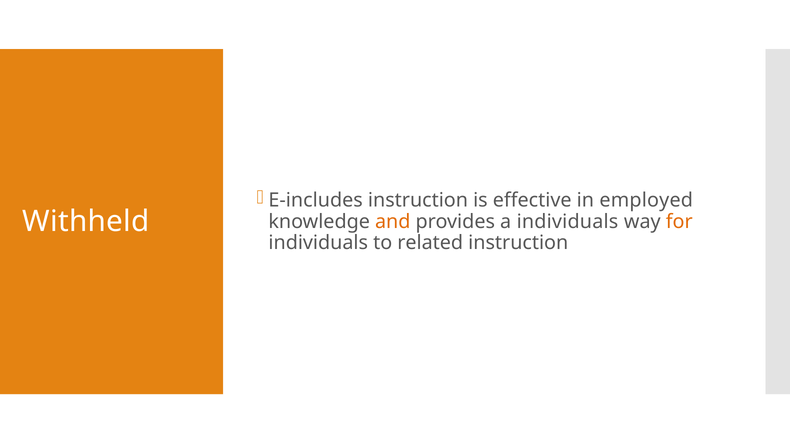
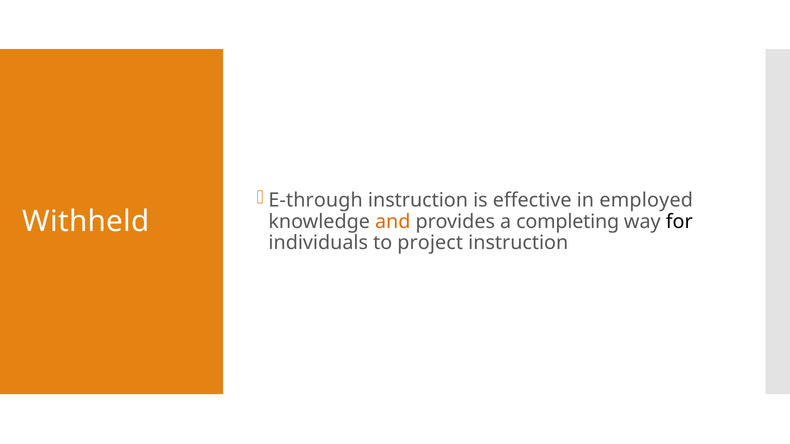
E-includes: E-includes -> E-through
a individuals: individuals -> completing
for colour: orange -> black
related: related -> project
